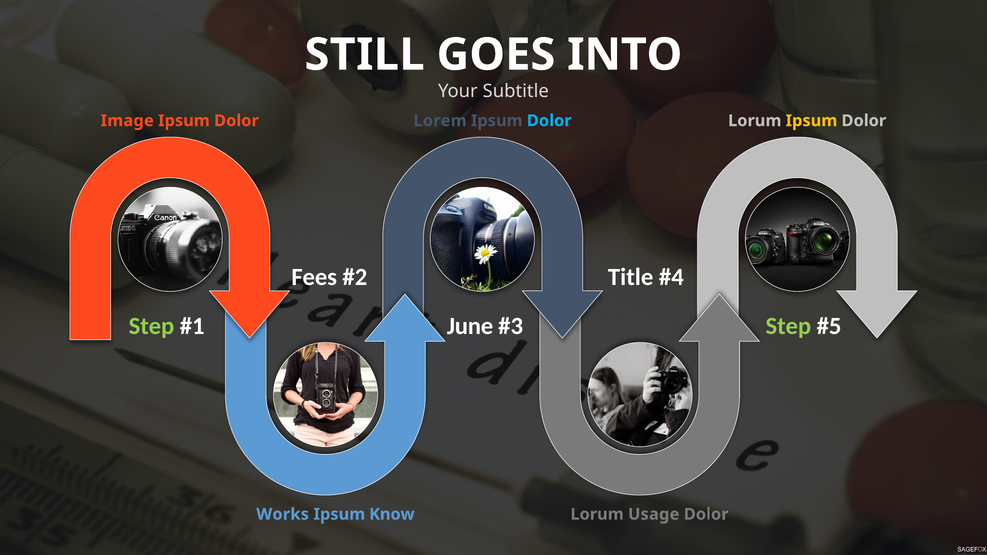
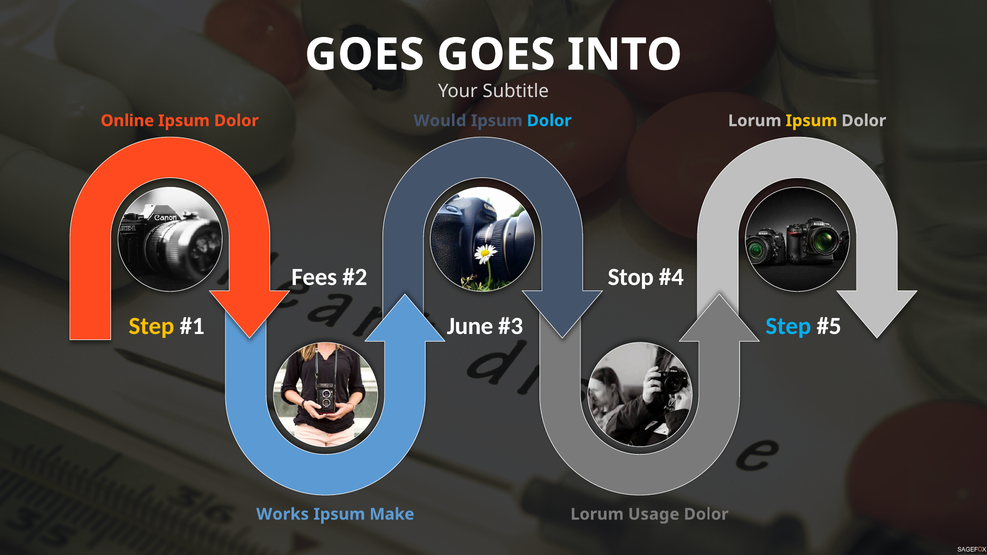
STILL at (365, 55): STILL -> GOES
Image: Image -> Online
Lorem: Lorem -> Would
Title: Title -> Stop
Step at (151, 326) colour: light green -> yellow
Step at (788, 326) colour: light green -> light blue
Know: Know -> Make
